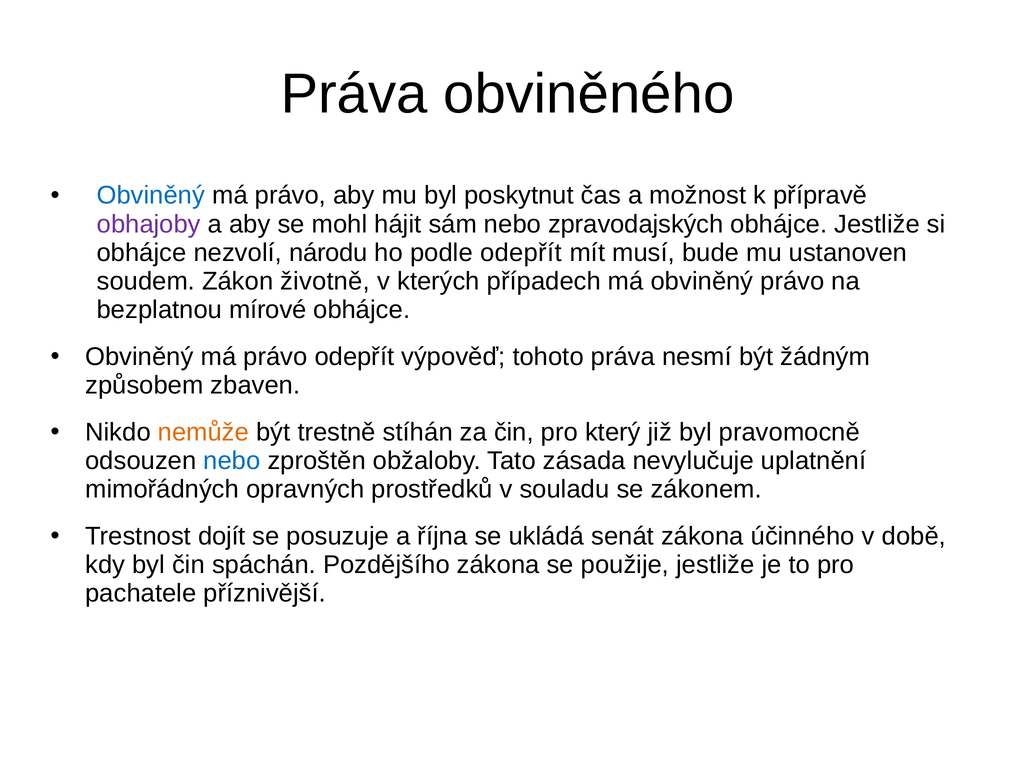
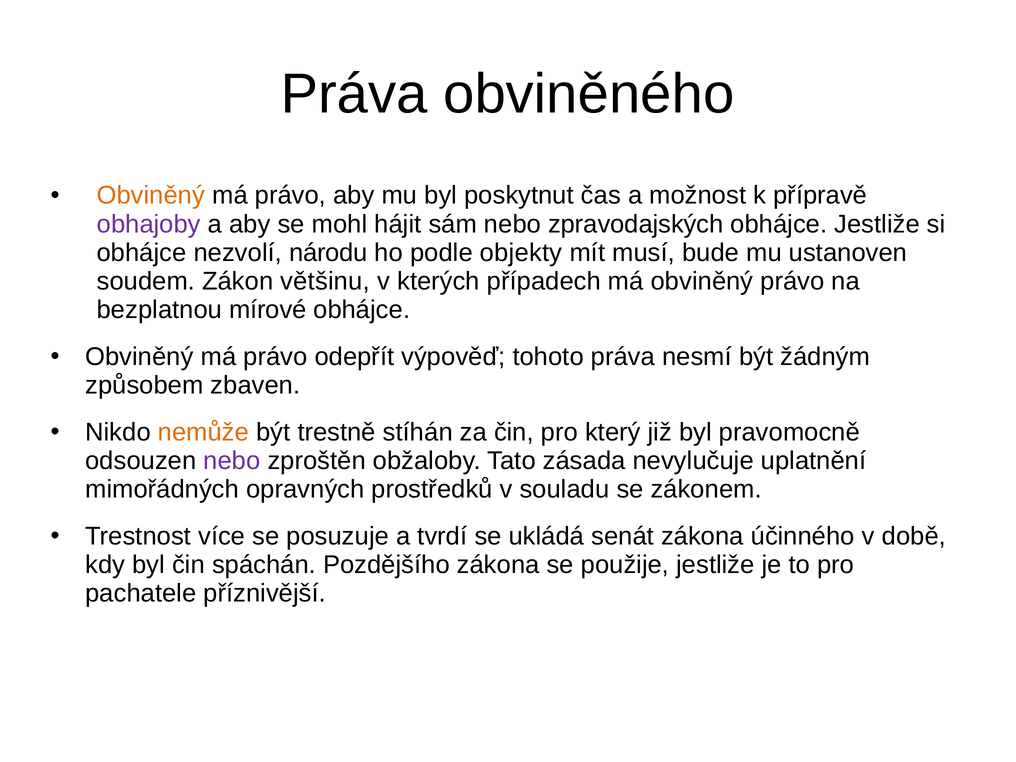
Obviněný at (151, 195) colour: blue -> orange
podle odepřít: odepřít -> objekty
životně: životně -> většinu
nebo at (232, 461) colour: blue -> purple
dojít: dojít -> více
října: října -> tvrdí
